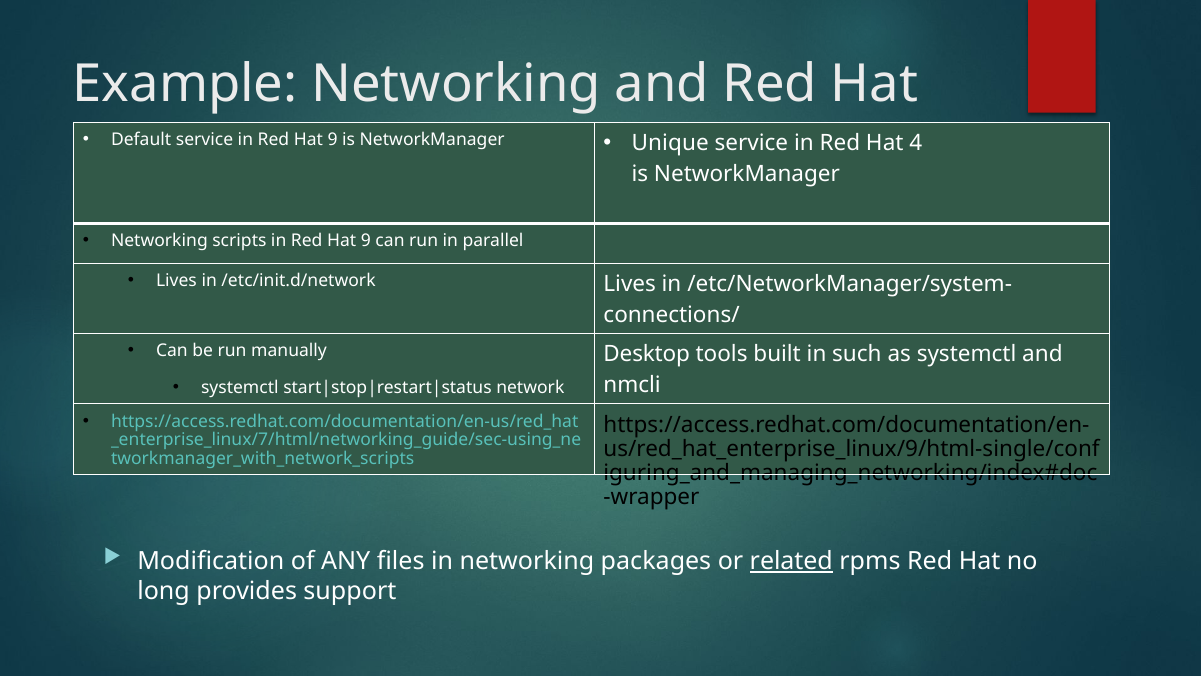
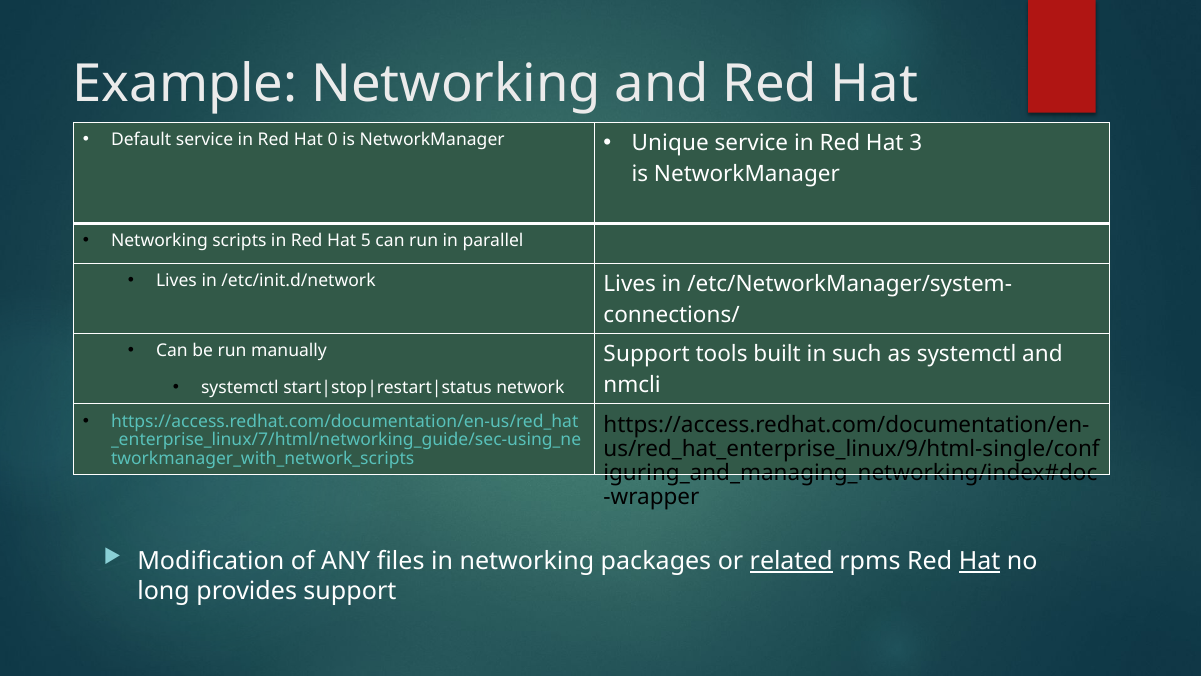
9 at (333, 140): 9 -> 0
4: 4 -> 3
9 at (366, 241): 9 -> 5
Desktop at (647, 354): Desktop -> Support
Hat at (980, 561) underline: none -> present
